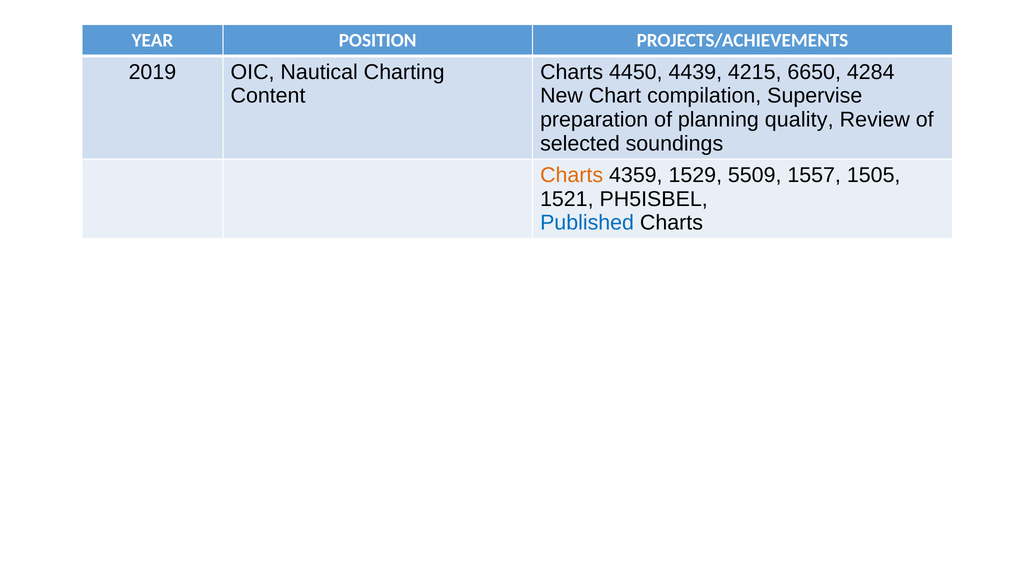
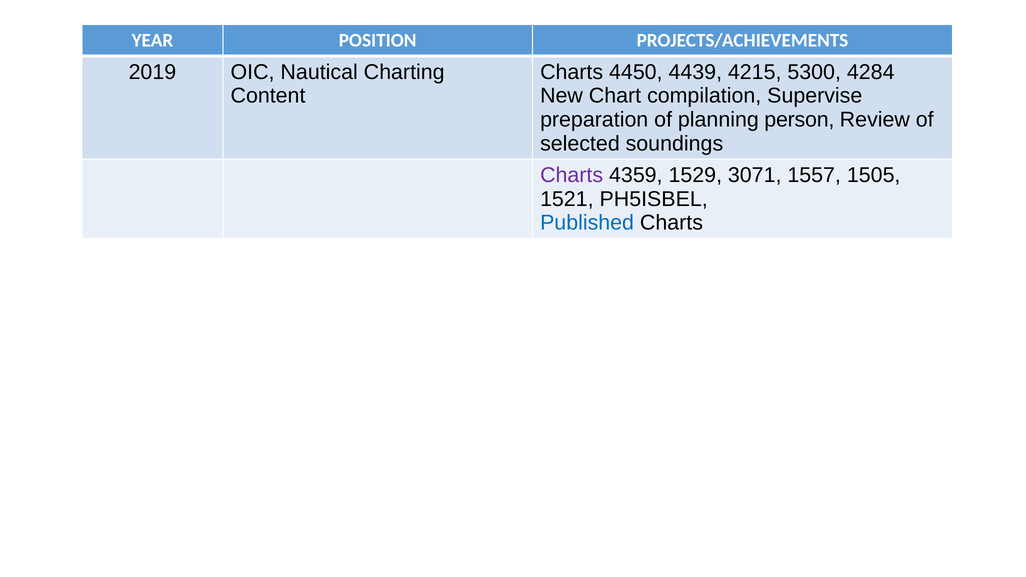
6650: 6650 -> 5300
quality: quality -> person
Charts at (572, 175) colour: orange -> purple
5509: 5509 -> 3071
